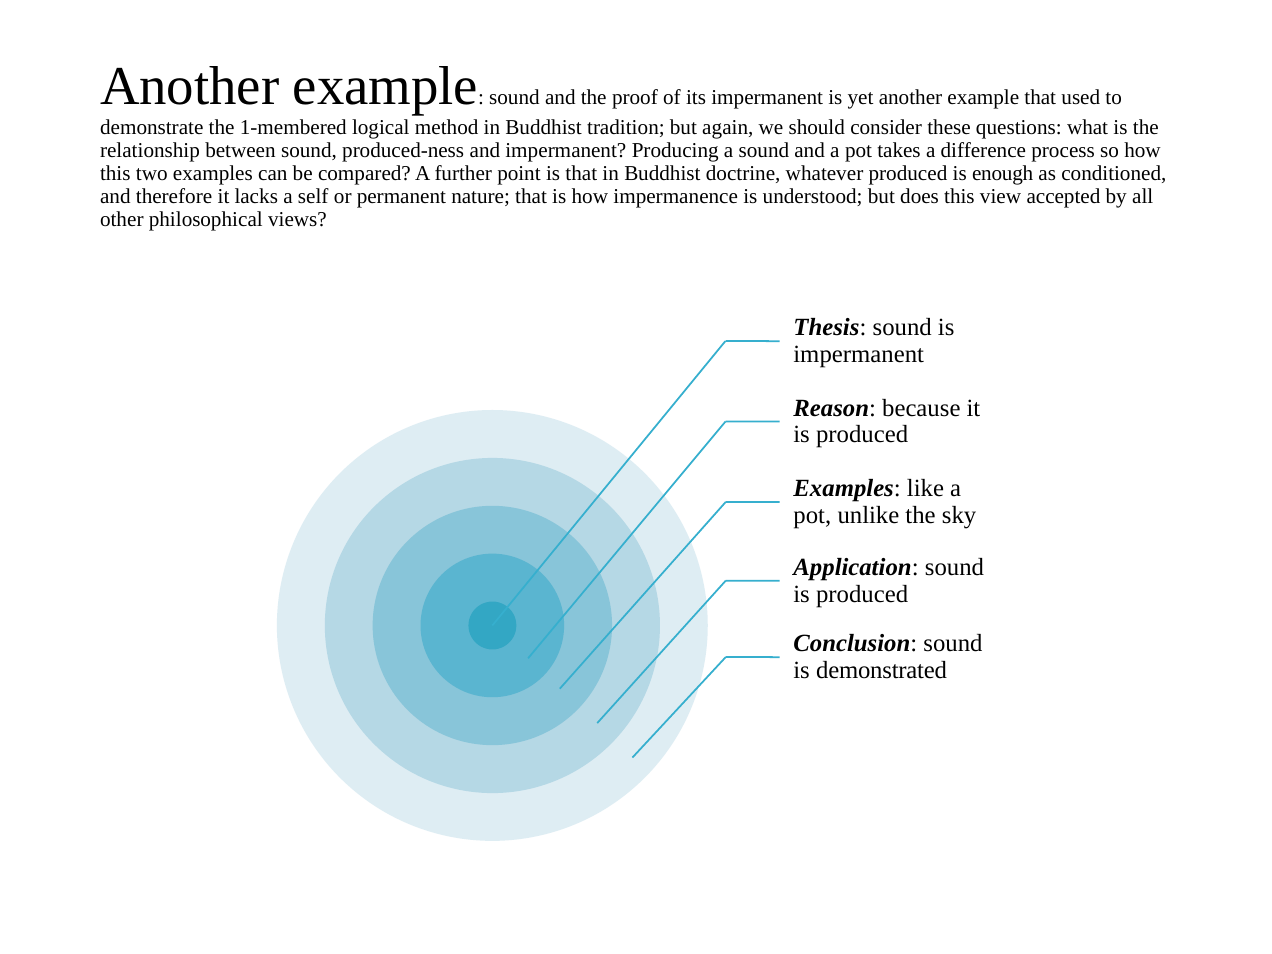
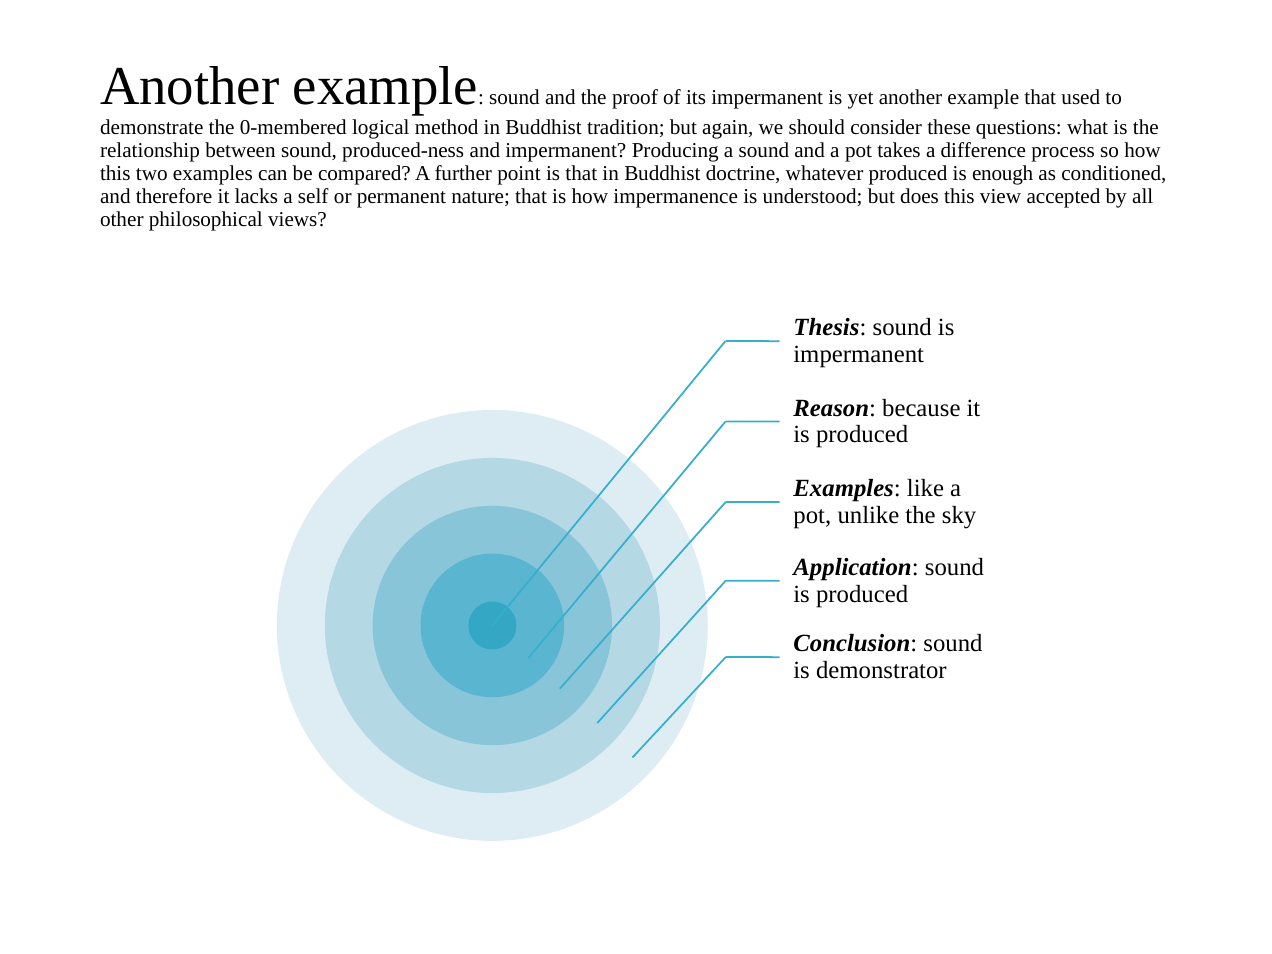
1-membered: 1-membered -> 0-membered
demonstrated: demonstrated -> demonstrator
